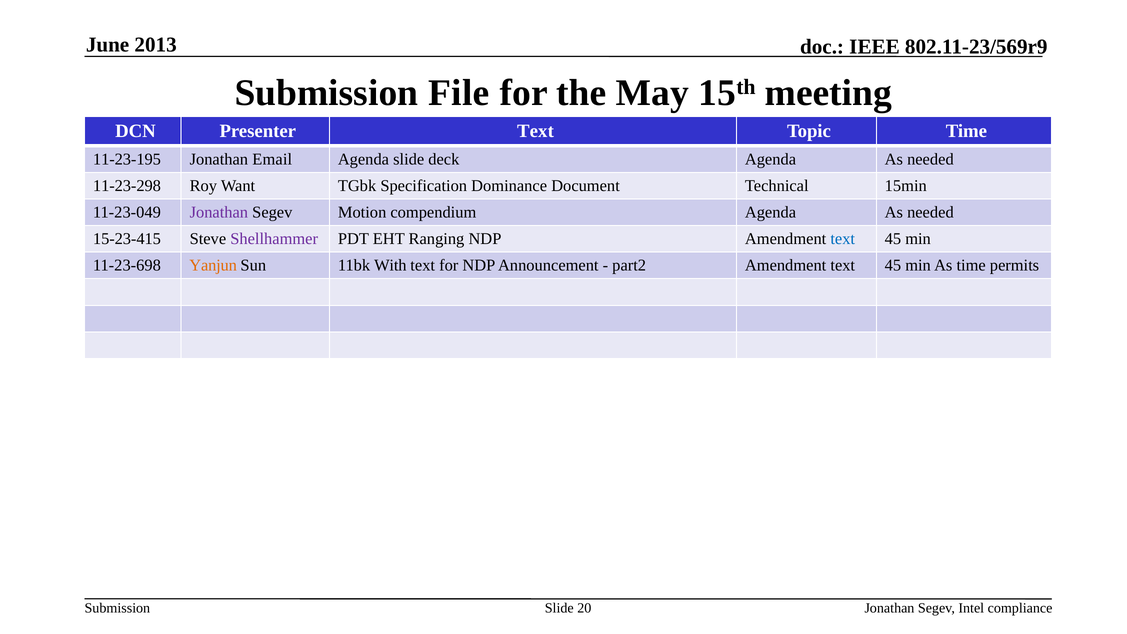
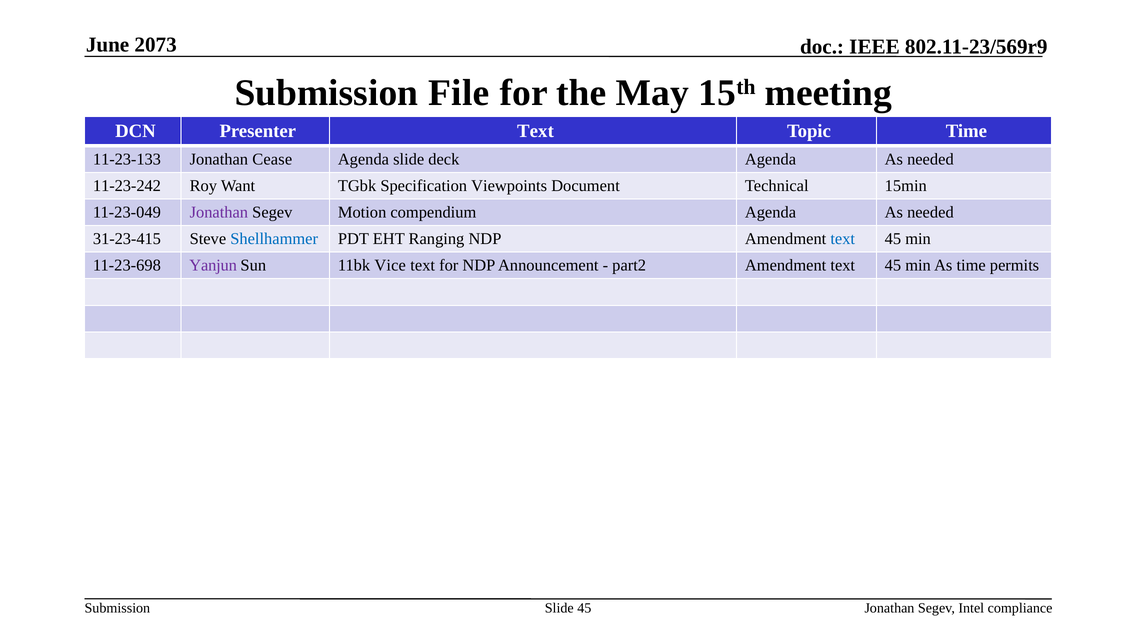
2013: 2013 -> 2073
11-23-195: 11-23-195 -> 11-23-133
Email: Email -> Cease
11-23-298: 11-23-298 -> 11-23-242
Dominance: Dominance -> Viewpoints
15-23-415: 15-23-415 -> 31-23-415
Shellhammer colour: purple -> blue
Yanjun colour: orange -> purple
With: With -> Vice
Slide 20: 20 -> 45
